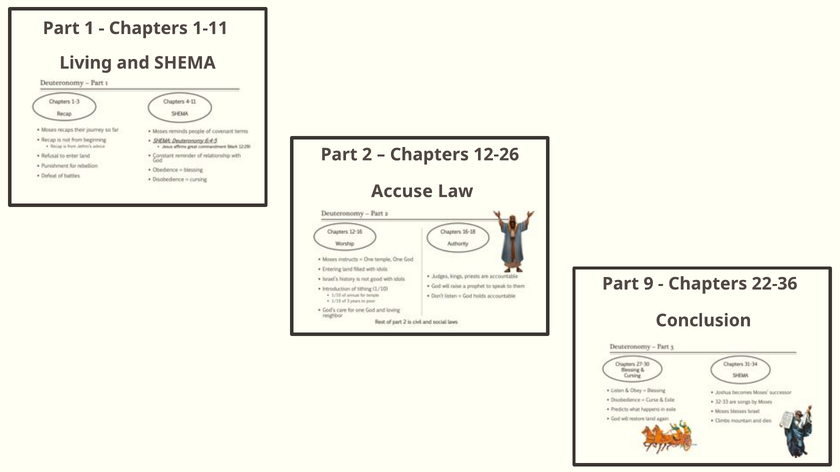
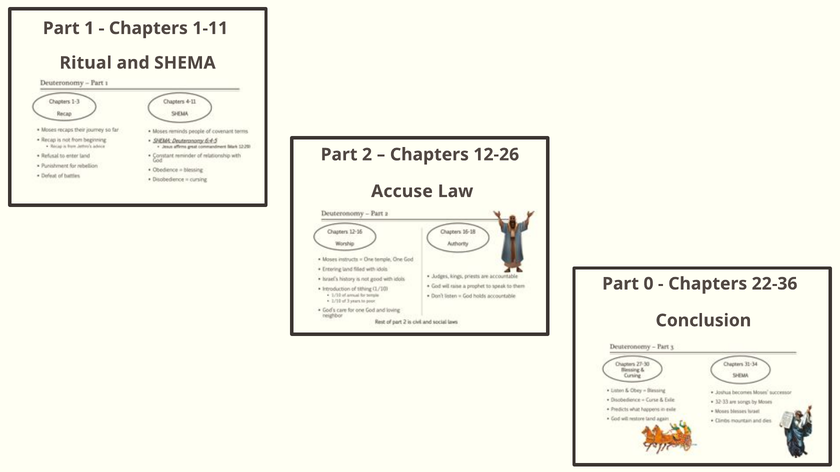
Living: Living -> Ritual
9: 9 -> 0
